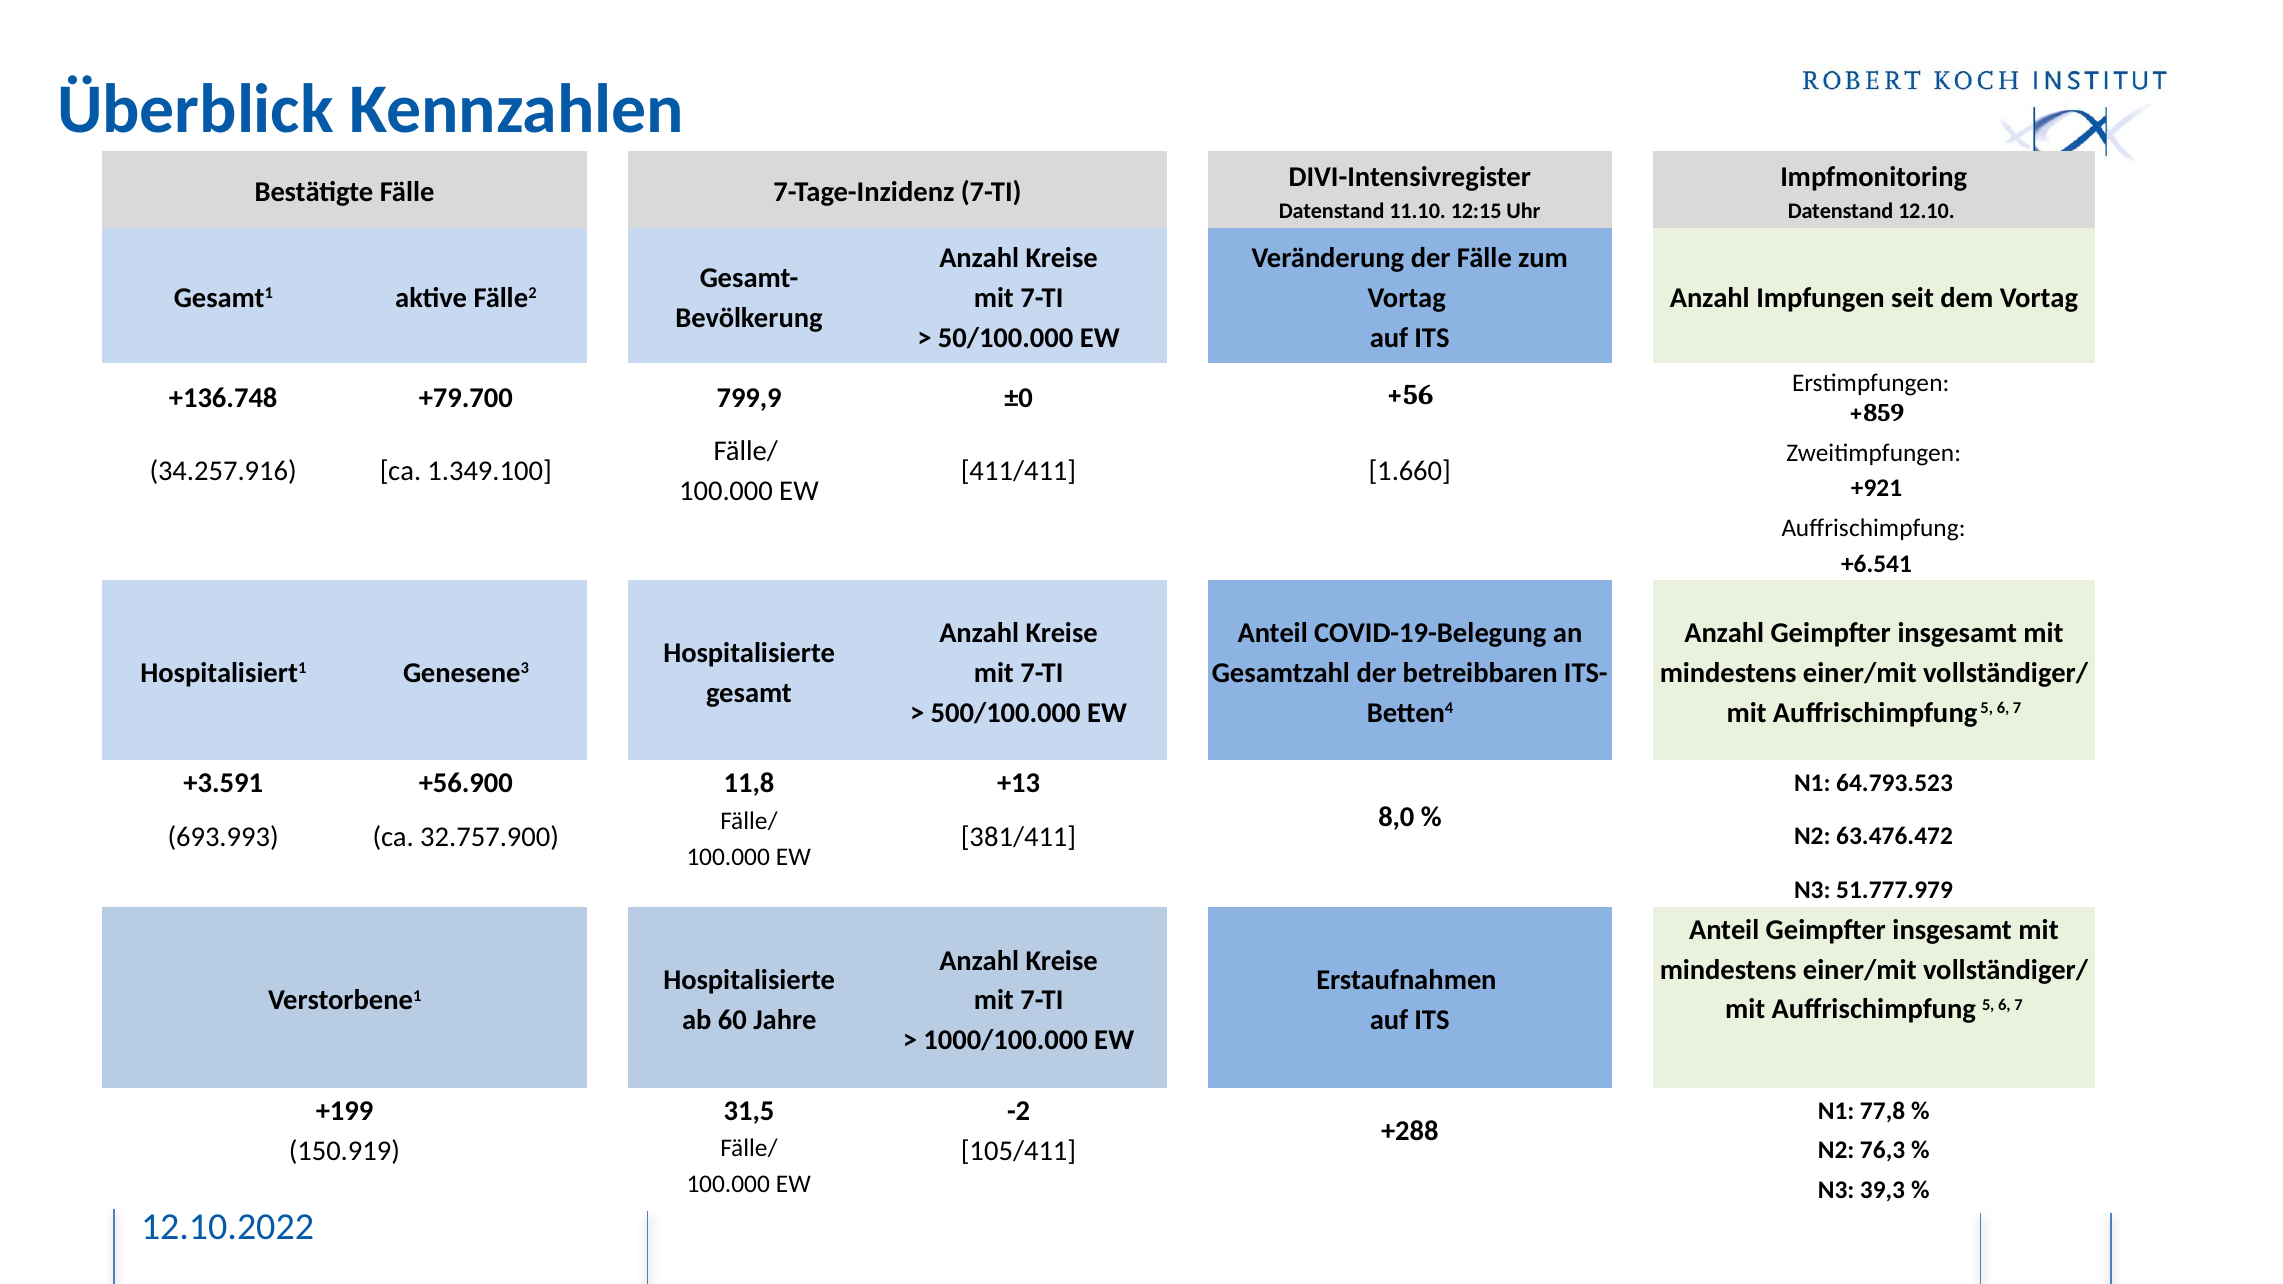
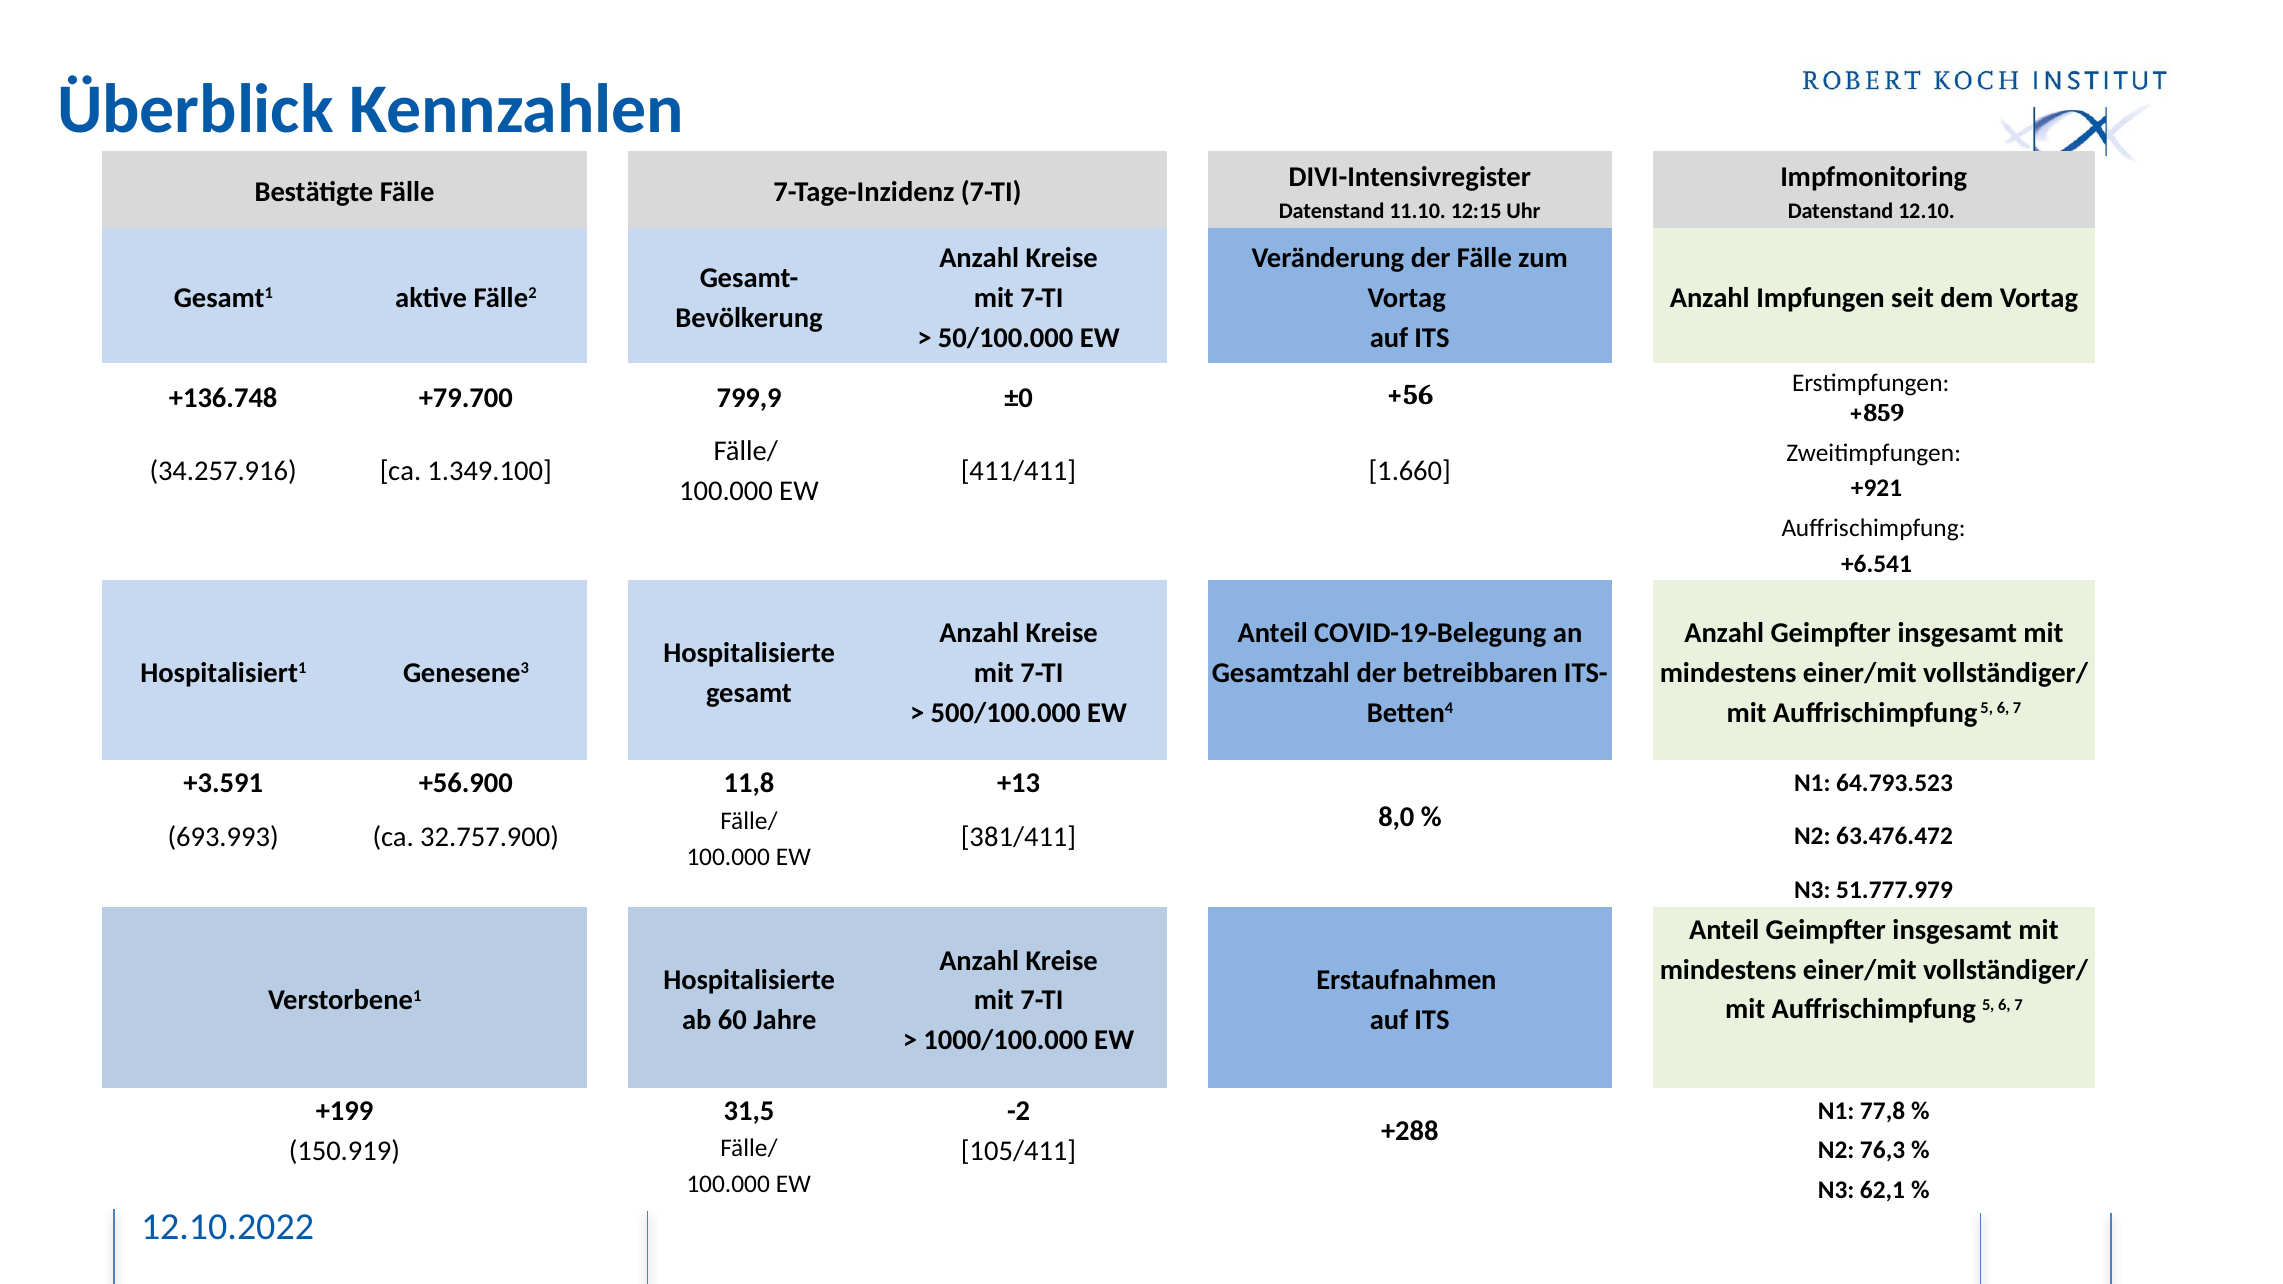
39,3: 39,3 -> 62,1
